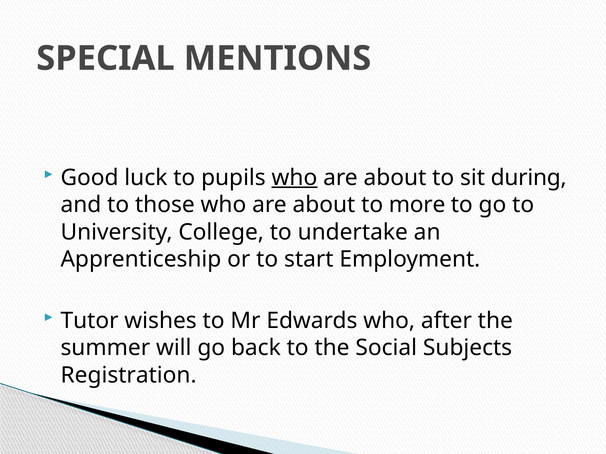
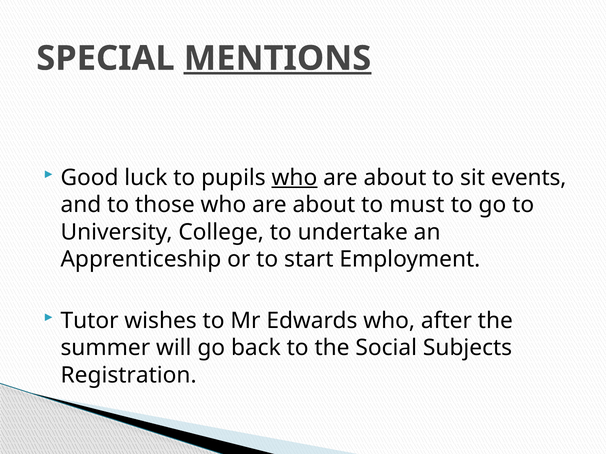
MENTIONS underline: none -> present
during: during -> events
more: more -> must
